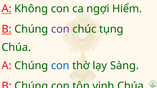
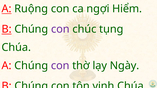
Không: Không -> Ruộng
con at (60, 66) colour: blue -> purple
Sàng: Sàng -> Ngày
